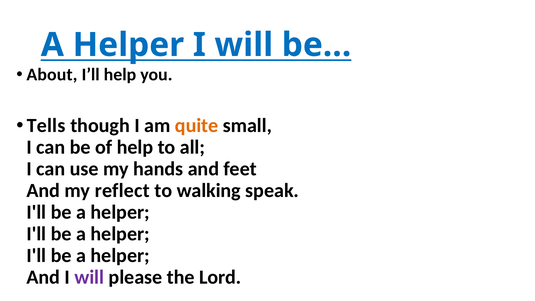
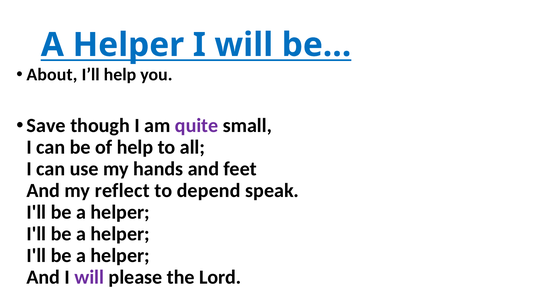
Tells: Tells -> Save
quite colour: orange -> purple
walking: walking -> depend
